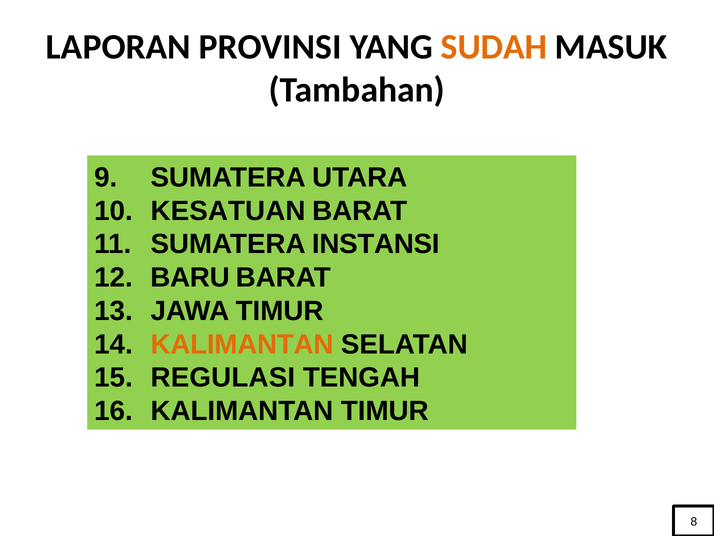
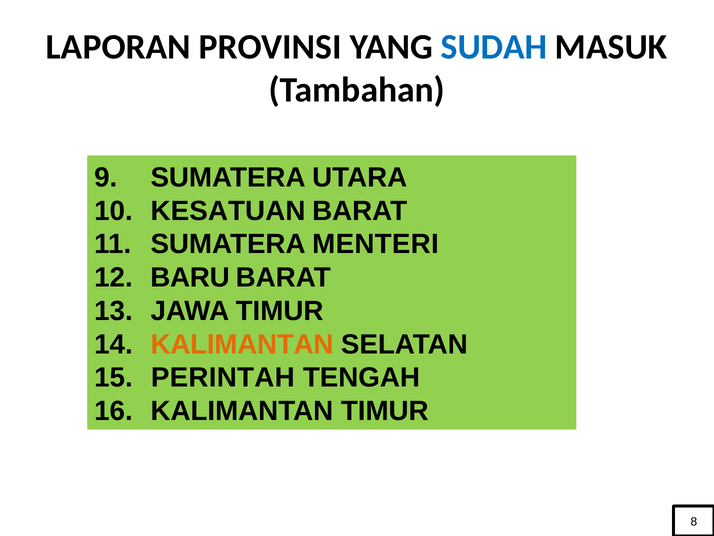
SUDAH colour: orange -> blue
INSTANSI: INSTANSI -> MENTERI
REGULASI: REGULASI -> PERINTAH
